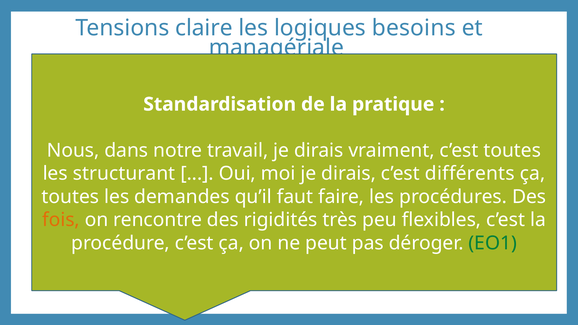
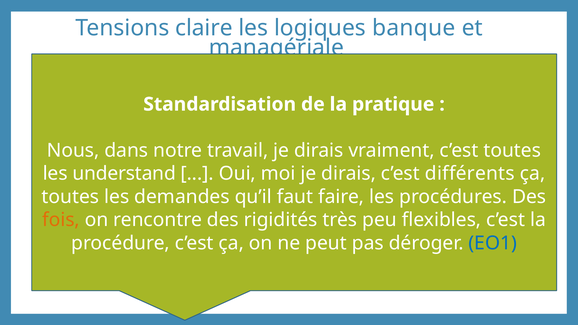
besoins: besoins -> banque
structurant: structurant -> understand
EO1 colour: green -> blue
